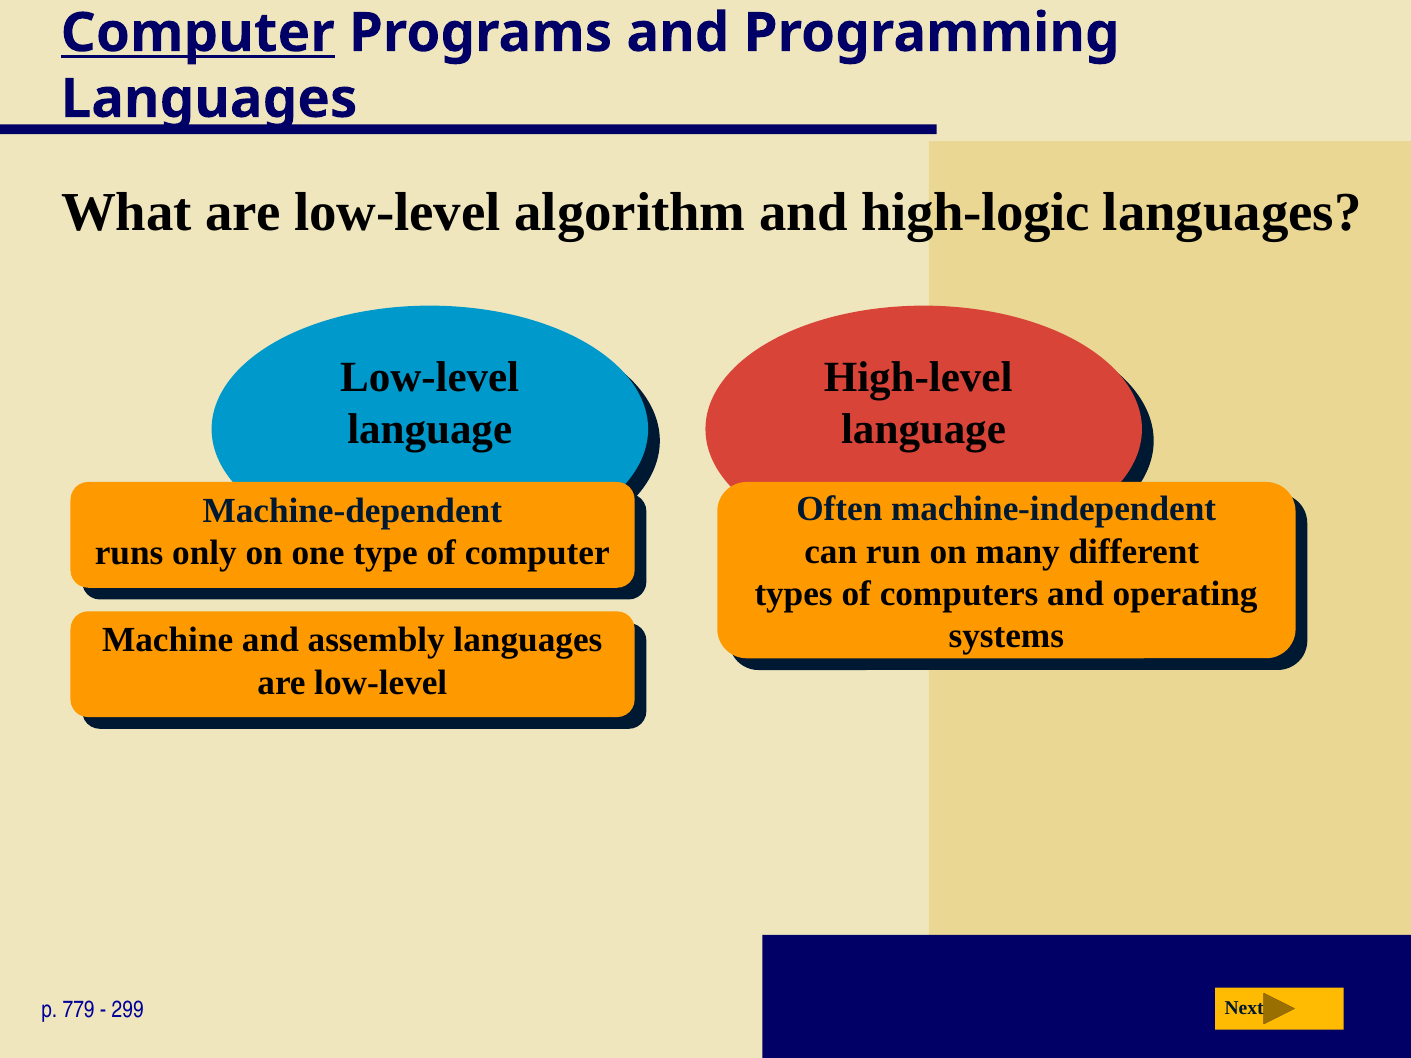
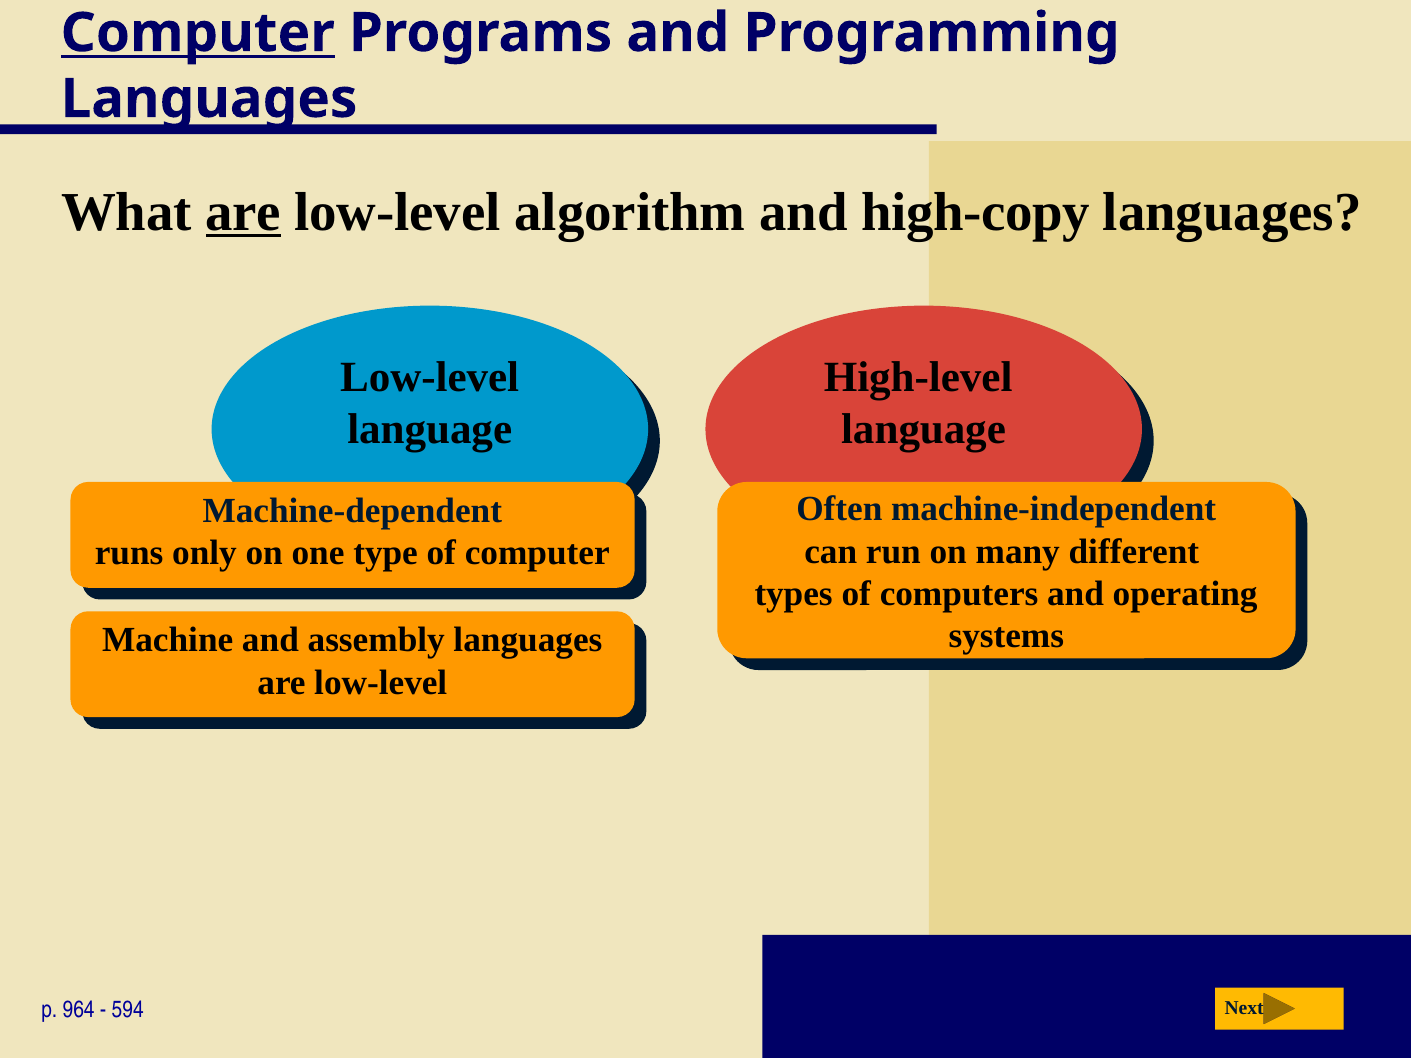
are at (243, 212) underline: none -> present
high-logic: high-logic -> high-copy
779: 779 -> 964
299: 299 -> 594
